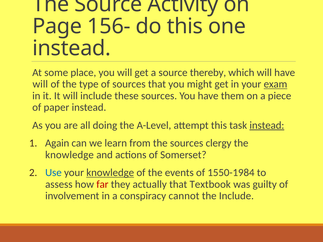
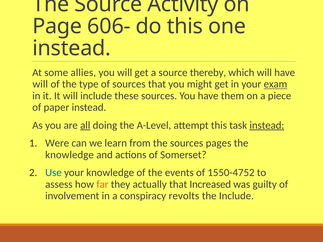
156-: 156- -> 606-
place: place -> allies
all underline: none -> present
Again: Again -> Were
clergy: clergy -> pages
knowledge at (110, 173) underline: present -> none
1550-1984: 1550-1984 -> 1550-4752
far colour: red -> orange
Textbook: Textbook -> Increased
cannot: cannot -> revolts
